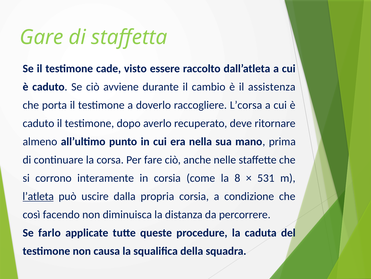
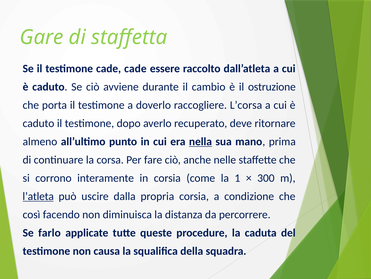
cade visto: visto -> cade
assistenza: assistenza -> ostruzione
nella underline: none -> present
8: 8 -> 1
531: 531 -> 300
